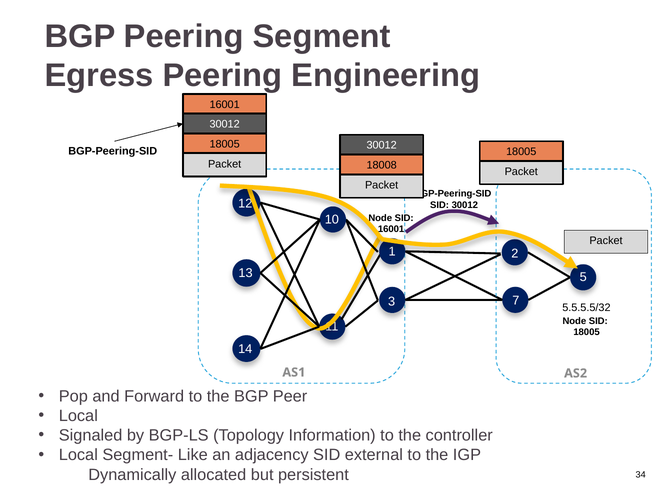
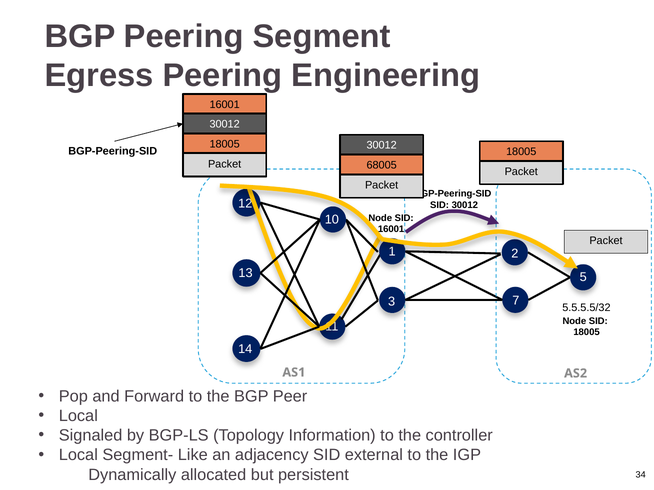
18008: 18008 -> 68005
